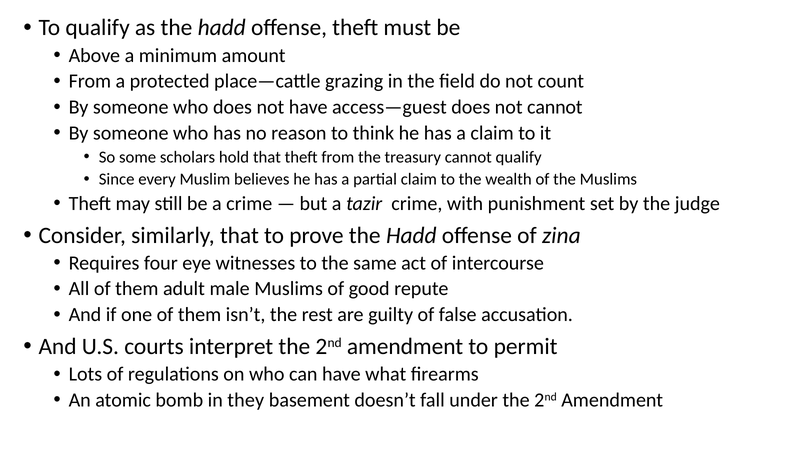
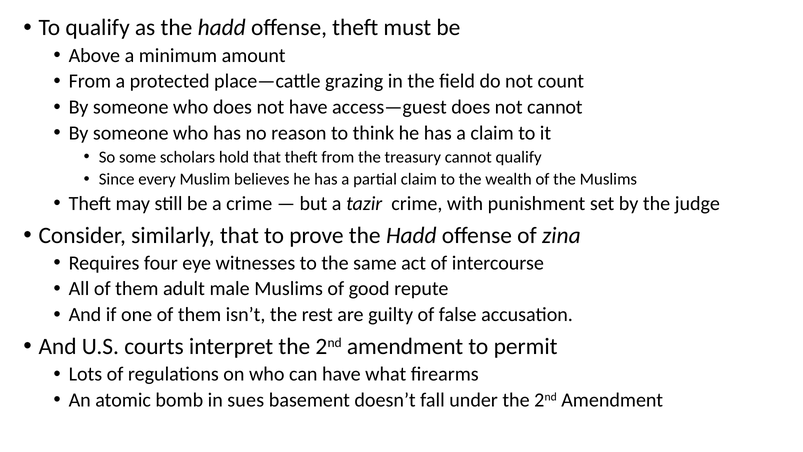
they: they -> sues
